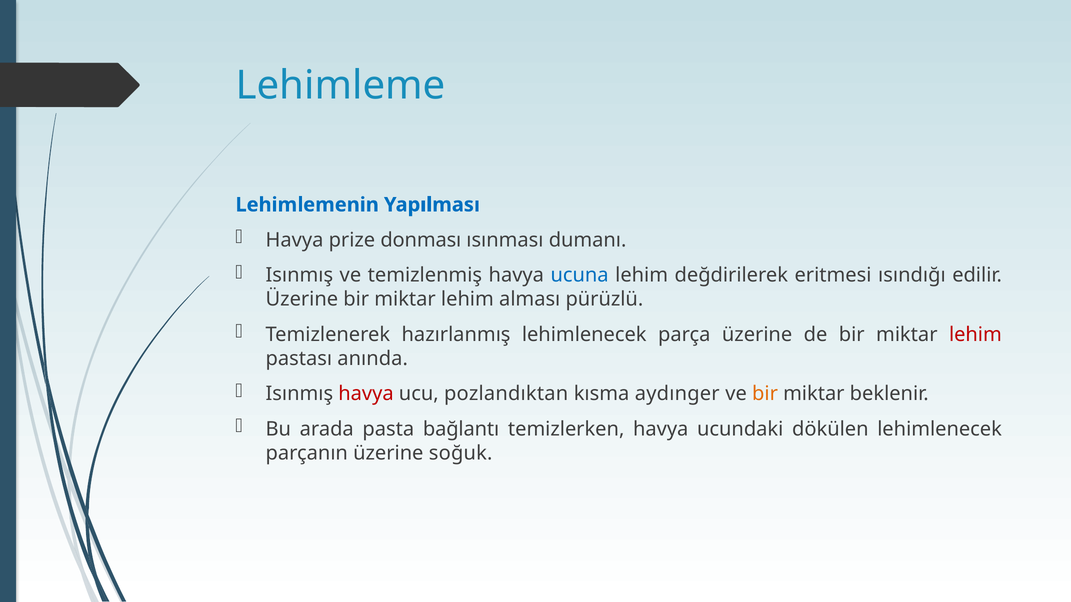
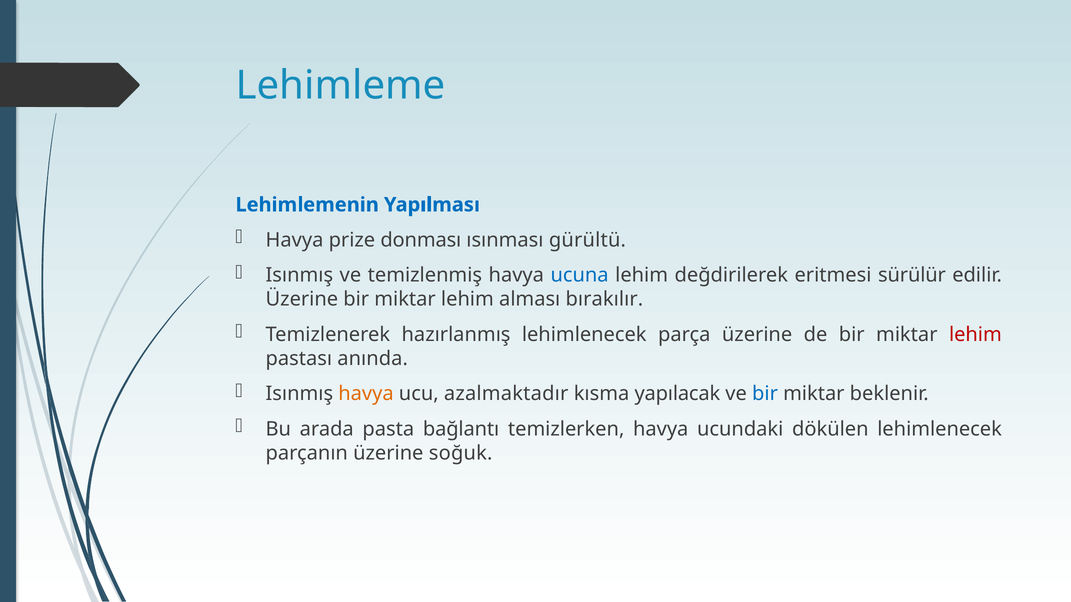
dumanı: dumanı -> gürültü
ısındığı: ısındığı -> sürülür
pürüzlü: pürüzlü -> bırakılır
havya at (366, 394) colour: red -> orange
pozlandıktan: pozlandıktan -> azalmaktadır
aydınger: aydınger -> yapılacak
bir at (765, 394) colour: orange -> blue
